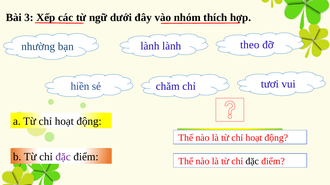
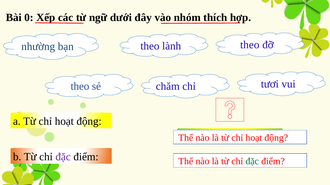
3: 3 -> 0
bạn lành: lành -> theo
hiền at (80, 87): hiền -> theo
đặc at (252, 162) colour: black -> green
